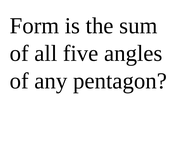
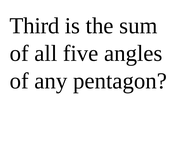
Form: Form -> Third
